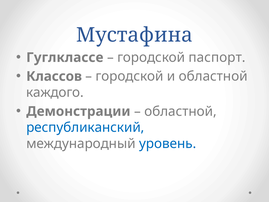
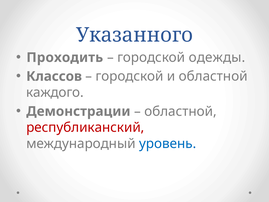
Мустафина: Мустафина -> Указанного
Гуглклассе: Гуглклассе -> Проходить
паспорт: паспорт -> одежды
республиканский colour: blue -> red
